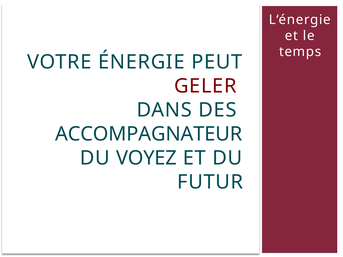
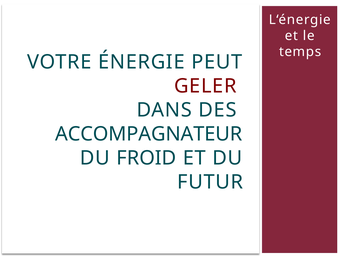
VOYEZ: VOYEZ -> FROID
